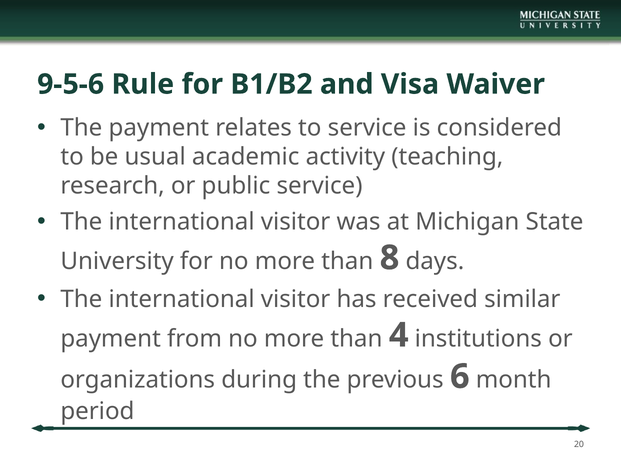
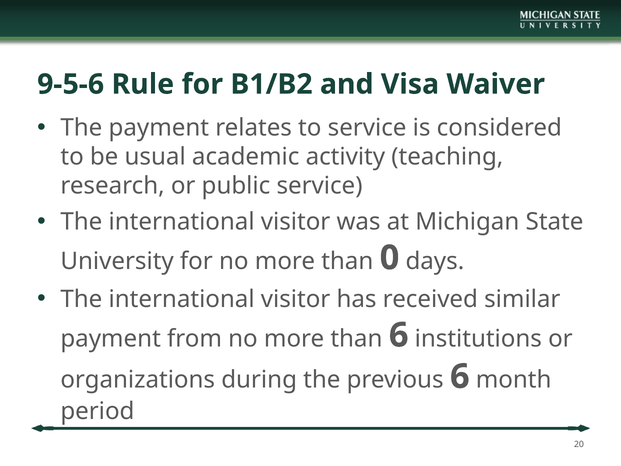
8: 8 -> 0
than 4: 4 -> 6
